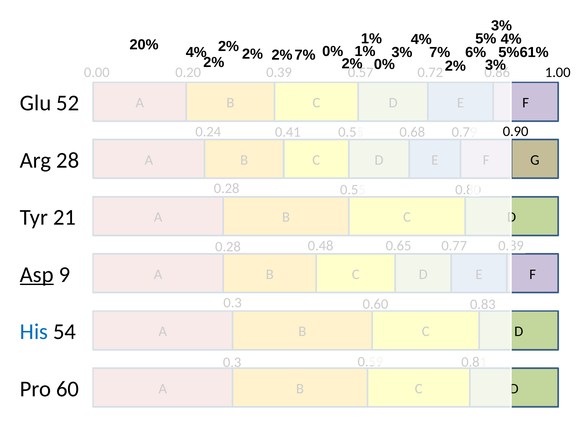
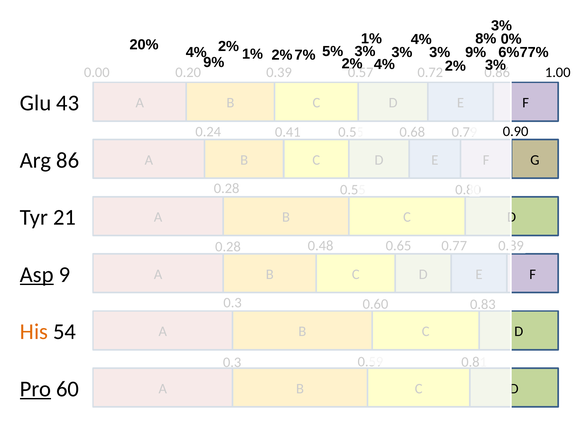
5% at (486, 39): 5% -> 8%
4% at (511, 39): 4% -> 0%
1% at (365, 51): 1% -> 3%
7% at (440, 52): 7% -> 3%
6% at (476, 52): 6% -> 9%
5% at (509, 52): 5% -> 6%
61%: 61% -> 77%
2% at (252, 54): 2% -> 1%
0% at (333, 51): 0% -> 5%
2% at (214, 62): 2% -> 9%
0% at (384, 64): 0% -> 4%
52: 52 -> 43
28: 28 -> 86
His colour: blue -> orange
Pro underline: none -> present
